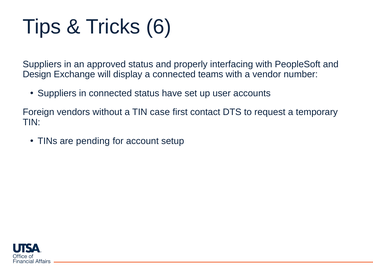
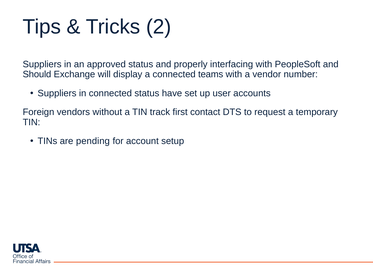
6: 6 -> 2
Design: Design -> Should
case: case -> track
